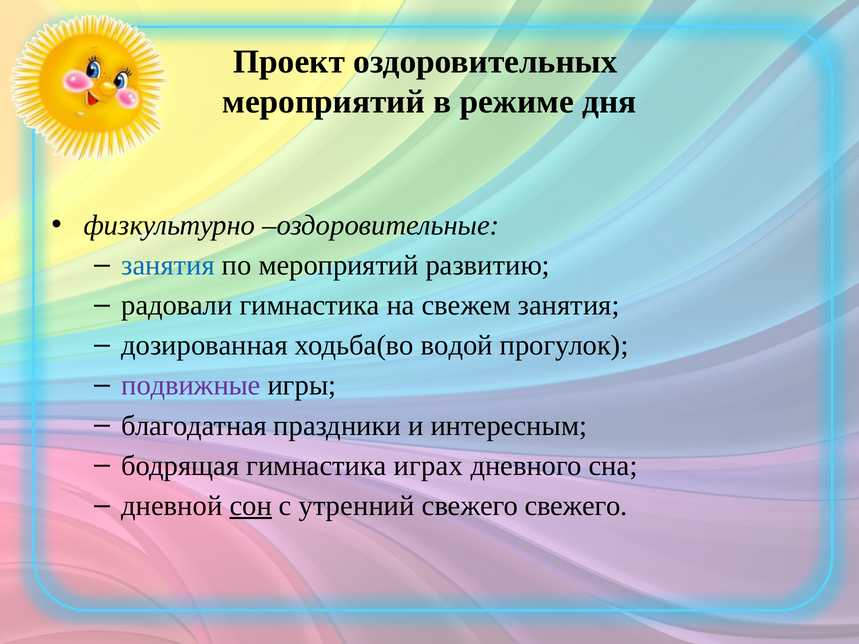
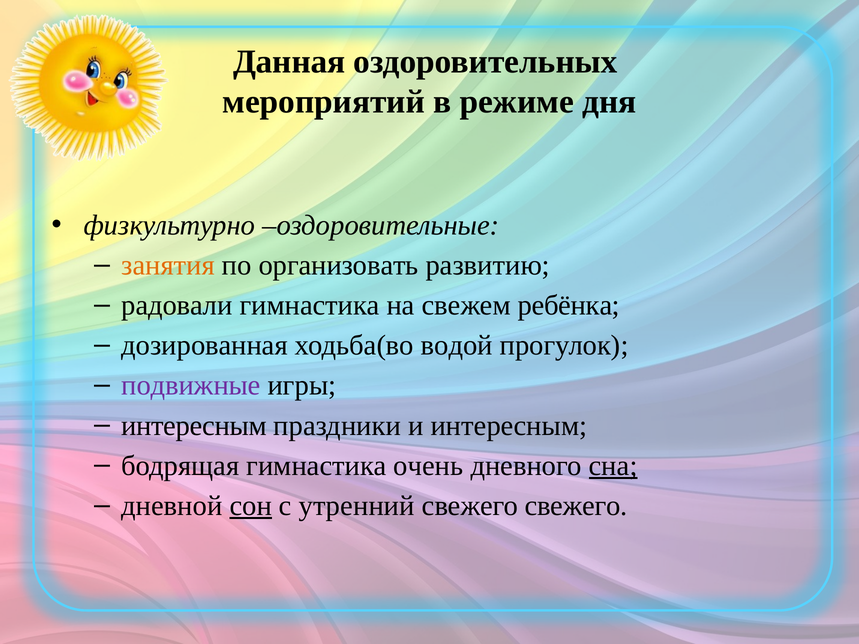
Проект: Проект -> Данная
занятия at (168, 265) colour: blue -> orange
по мероприятий: мероприятий -> организовать
свежем занятия: занятия -> ребёнка
благодатная at (194, 426): благодатная -> интересным
играх: играх -> очень
сна underline: none -> present
